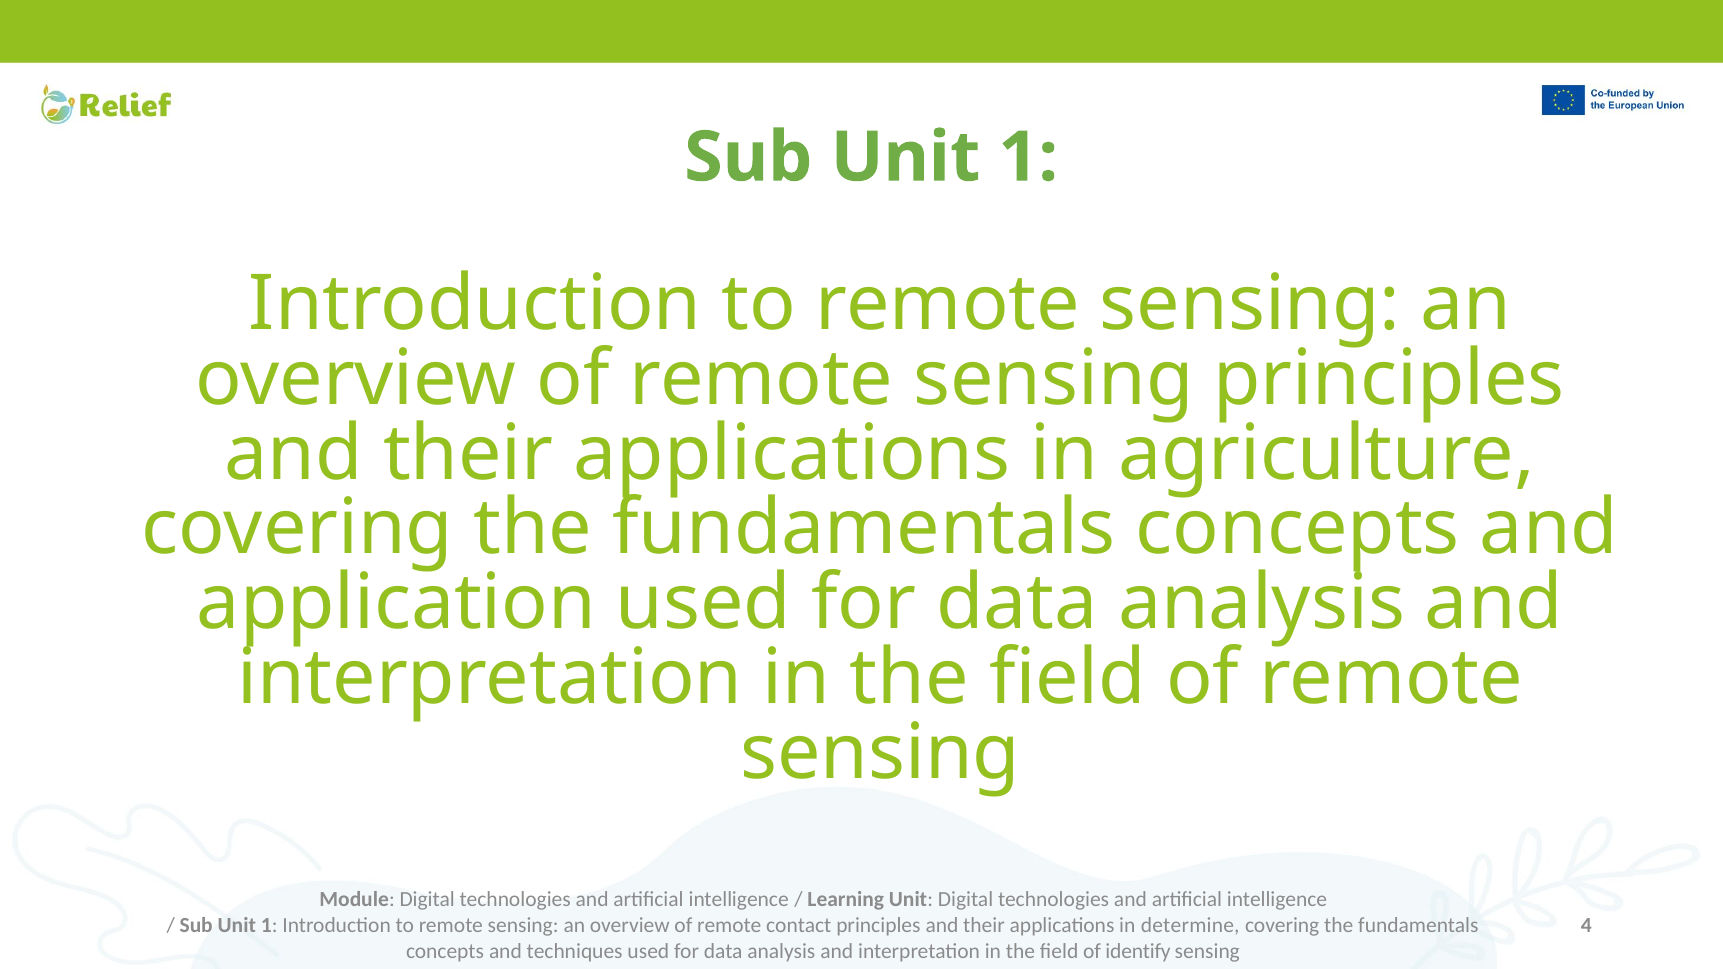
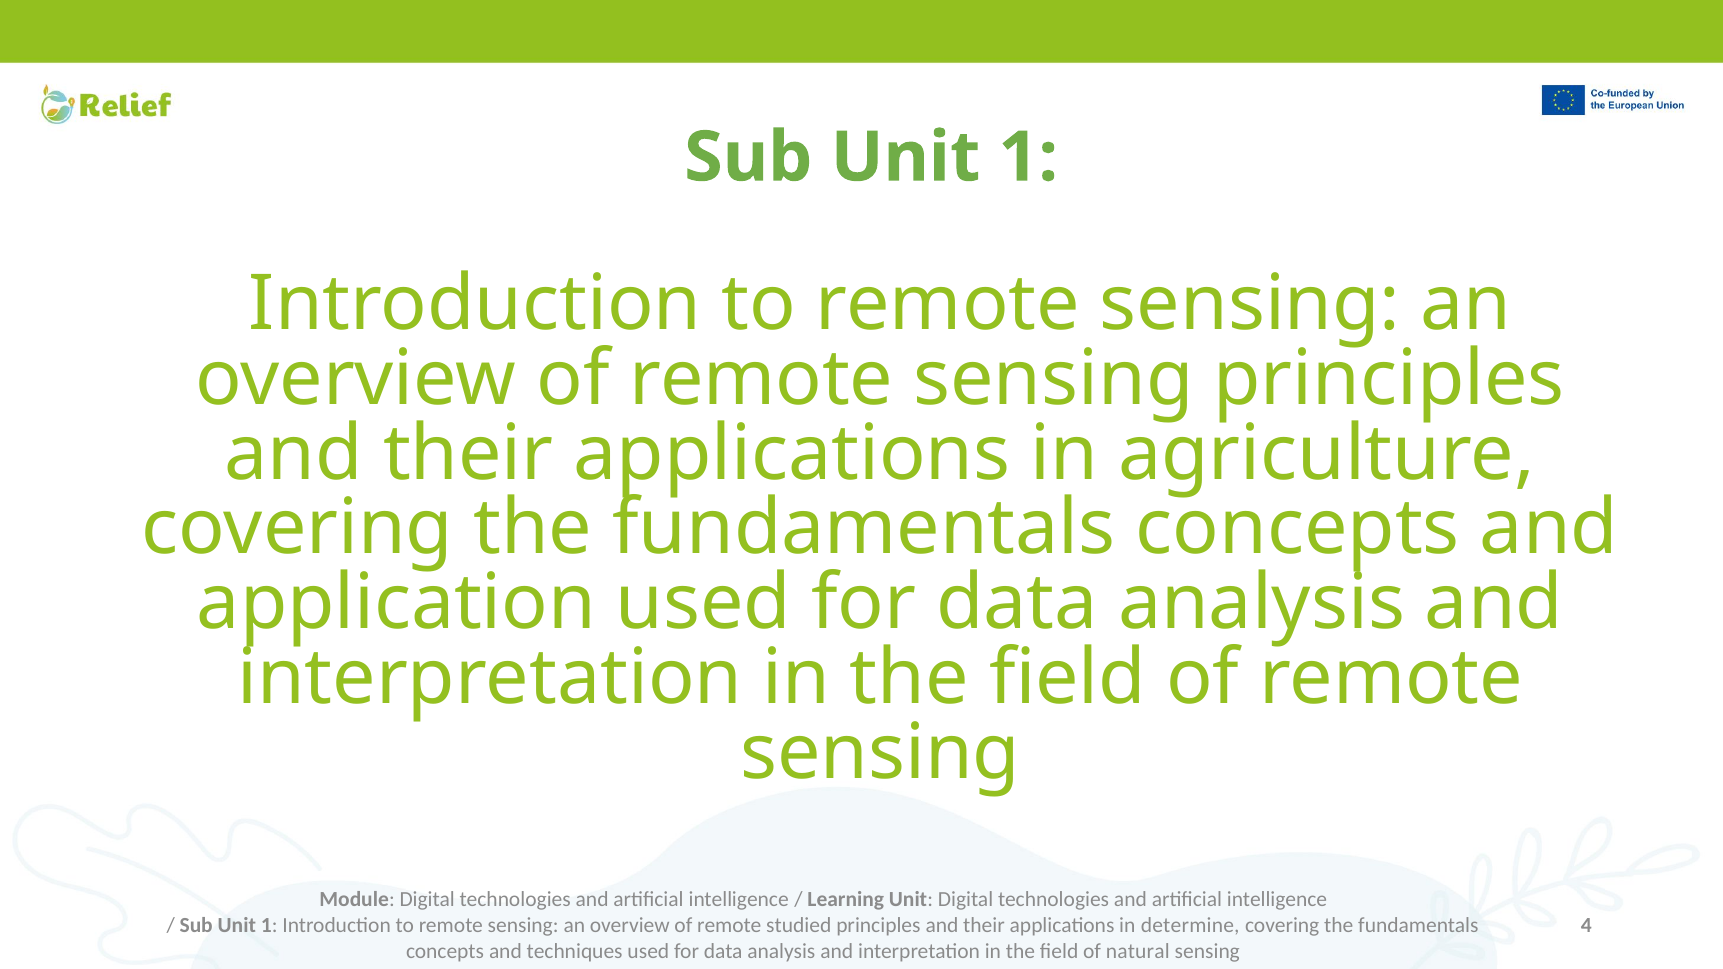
contact: contact -> studied
identify: identify -> natural
